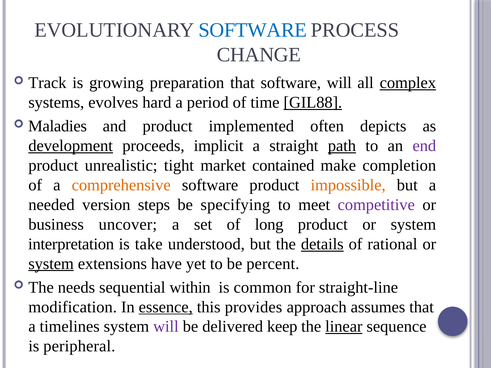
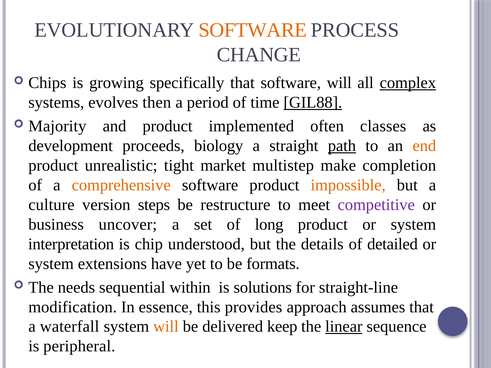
SOFTWARE at (253, 30) colour: blue -> orange
Track: Track -> Chips
preparation: preparation -> specifically
hard: hard -> then
Maladies: Maladies -> Majority
depicts: depicts -> classes
development underline: present -> none
implicit: implicit -> biology
end colour: purple -> orange
contained: contained -> multistep
needed: needed -> culture
specifying: specifying -> restructure
take: take -> chip
details underline: present -> none
rational: rational -> detailed
system at (51, 264) underline: present -> none
percent: percent -> formats
common: common -> solutions
essence underline: present -> none
timelines: timelines -> waterfall
will at (166, 327) colour: purple -> orange
